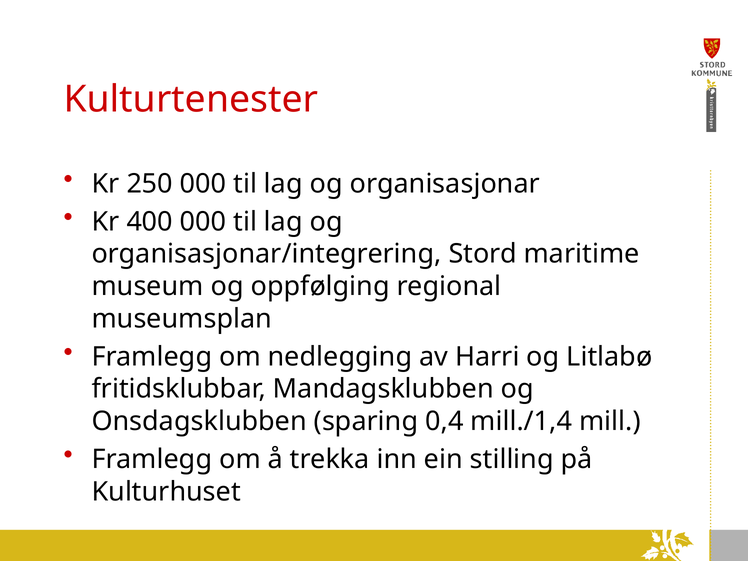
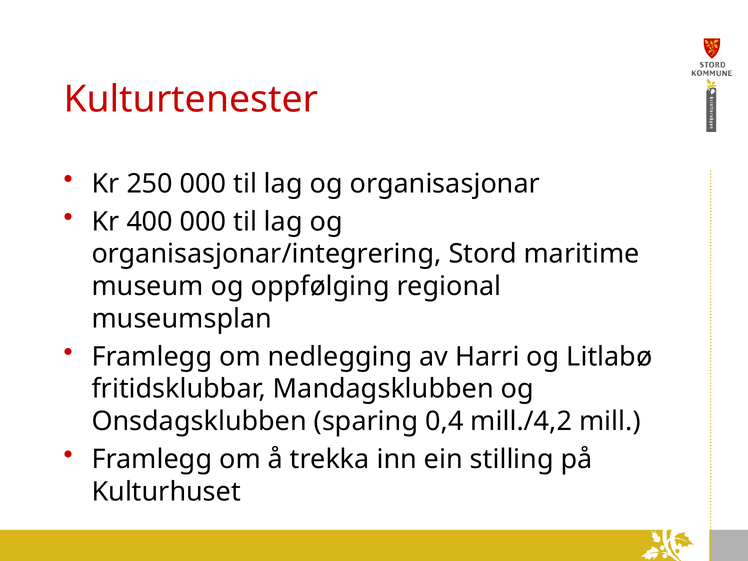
mill./1,4: mill./1,4 -> mill./4,2
